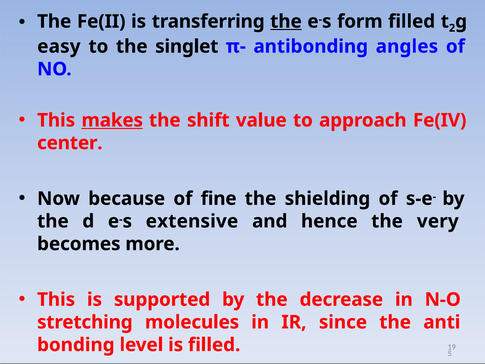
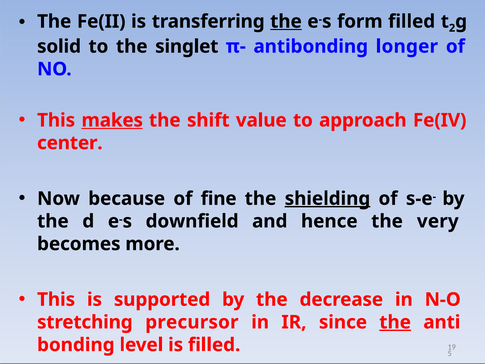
easy: easy -> solid
angles: angles -> longer
shielding underline: none -> present
extensive: extensive -> downfield
molecules: molecules -> precursor
the at (395, 322) underline: none -> present
